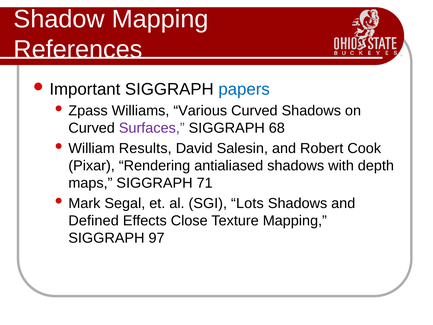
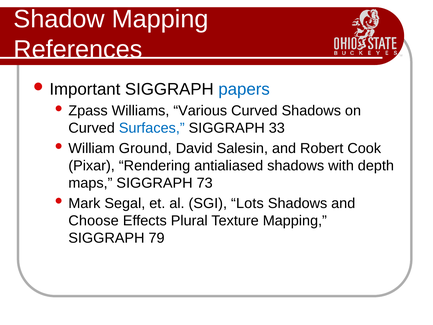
Surfaces colour: purple -> blue
68: 68 -> 33
Results: Results -> Ground
71: 71 -> 73
Defined: Defined -> Choose
Close: Close -> Plural
97: 97 -> 79
